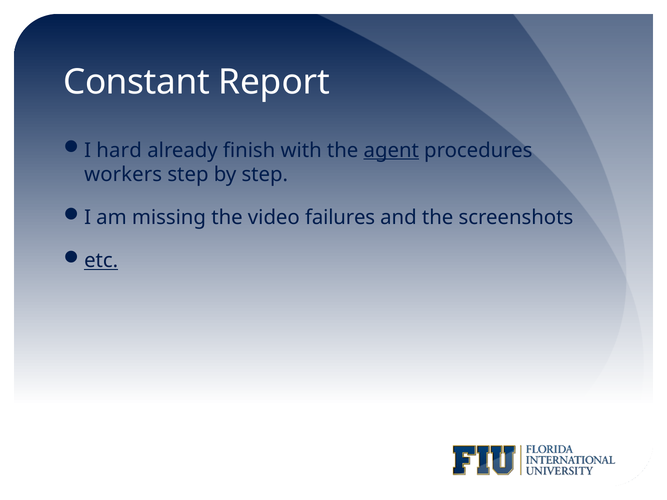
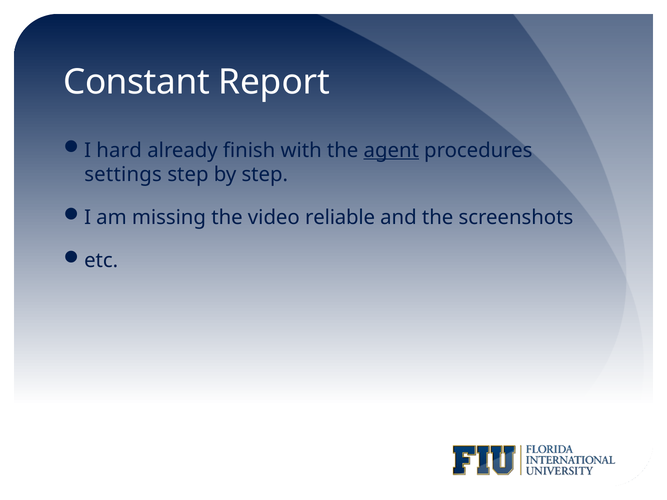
workers: workers -> settings
failures: failures -> reliable
etc underline: present -> none
